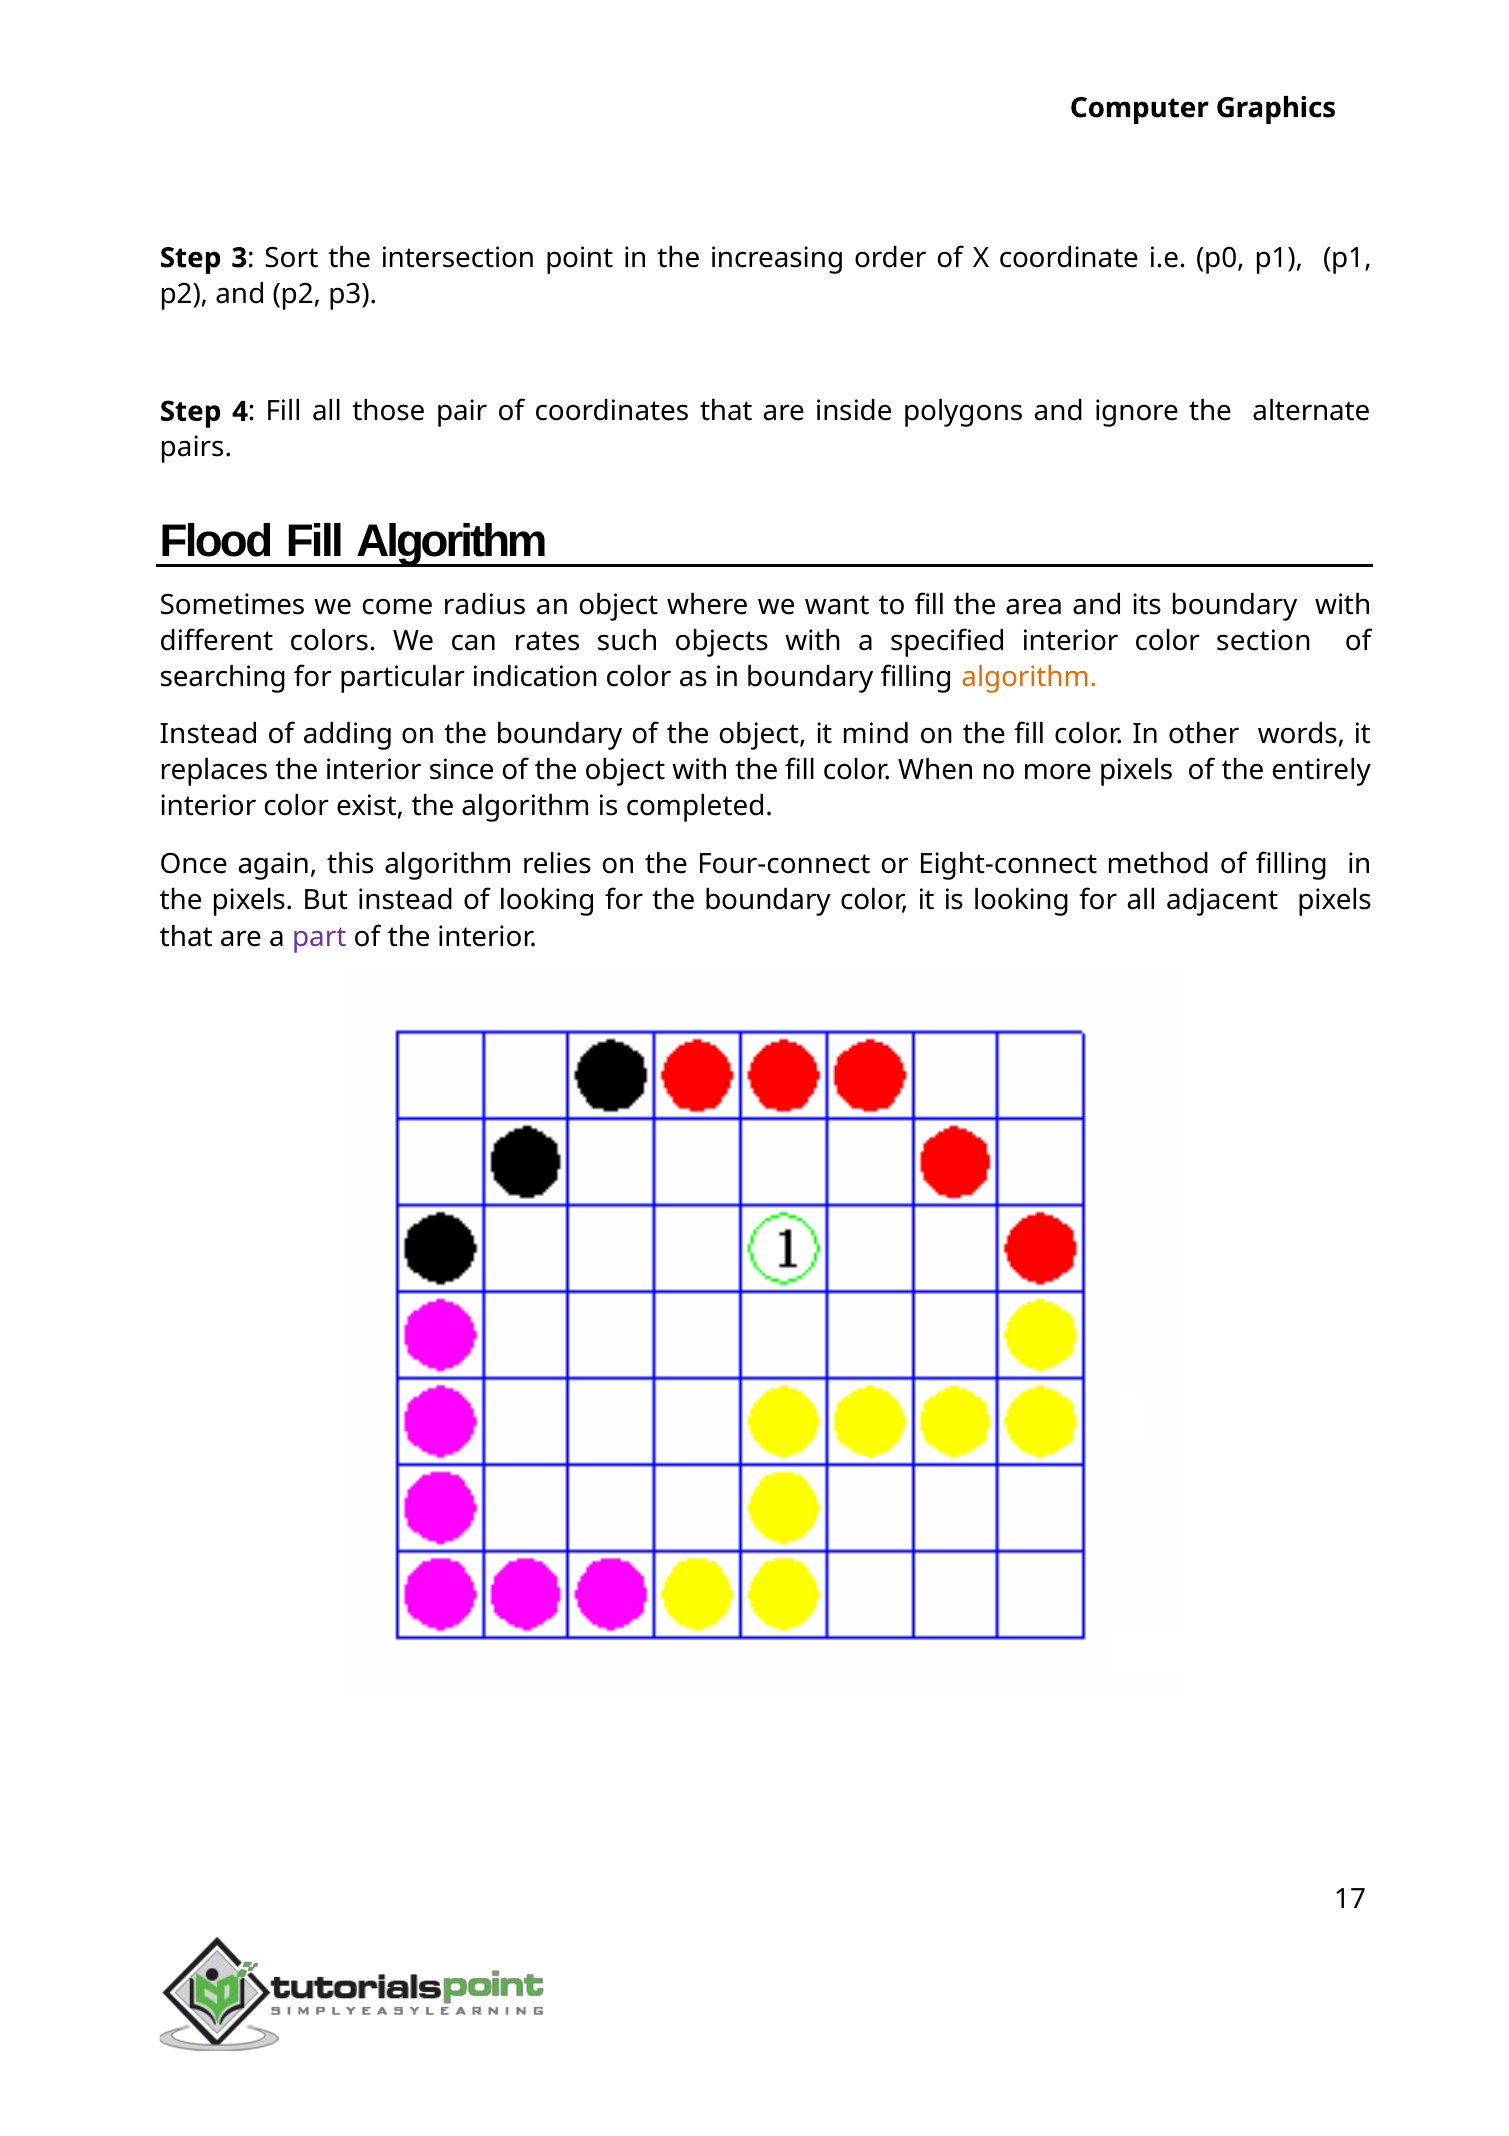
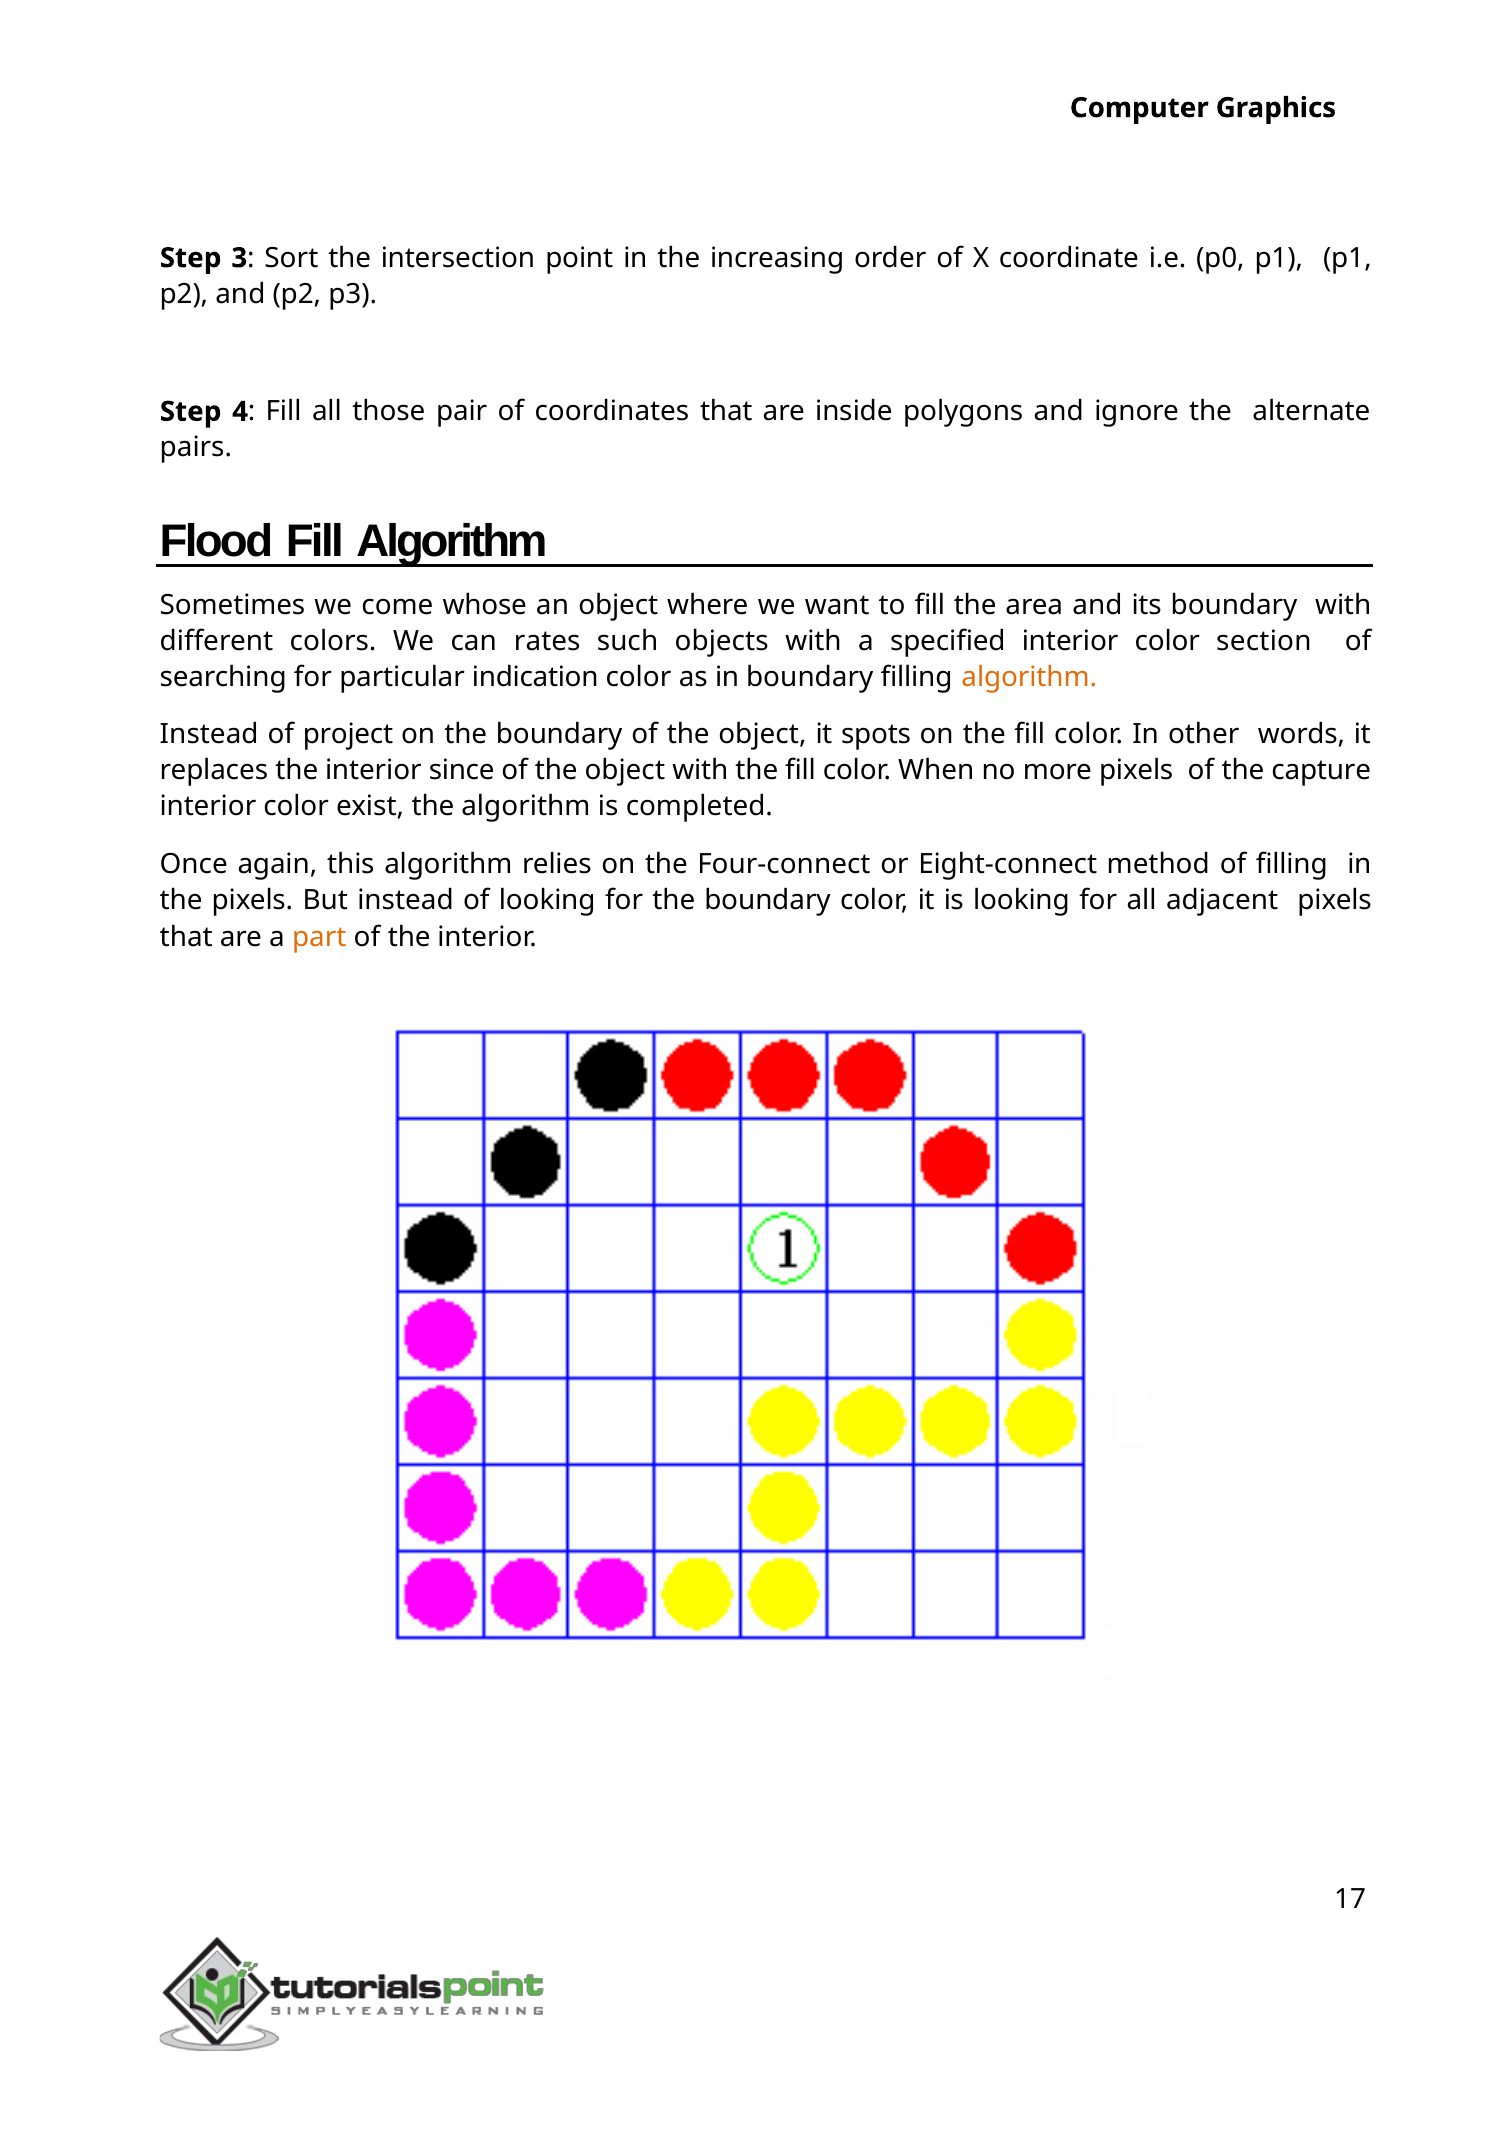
radius: radius -> whose
adding: adding -> project
mind: mind -> spots
entirely: entirely -> capture
part colour: purple -> orange
